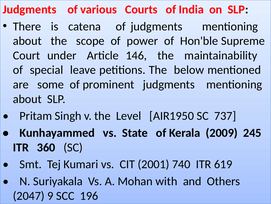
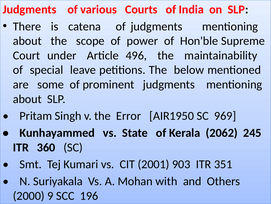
146: 146 -> 496
Level: Level -> Error
737: 737 -> 969
2009: 2009 -> 2062
740: 740 -> 903
619: 619 -> 351
2047: 2047 -> 2000
